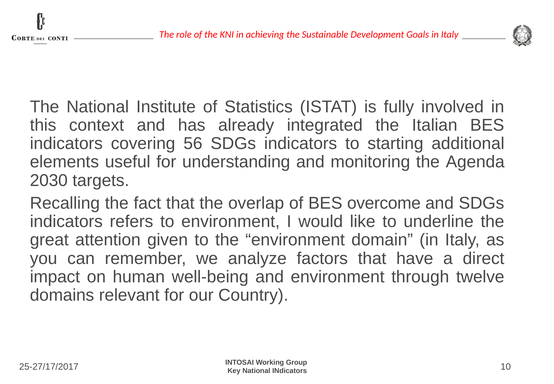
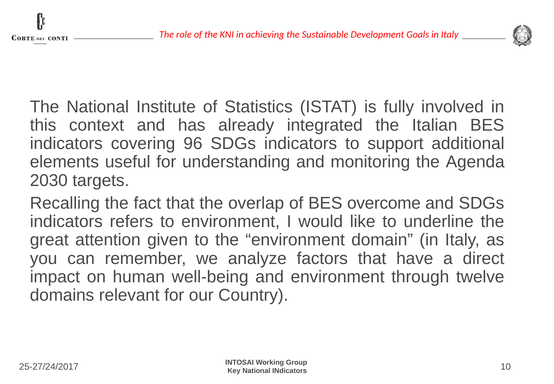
56: 56 -> 96
starting: starting -> support
25-27/17/2017: 25-27/17/2017 -> 25-27/24/2017
